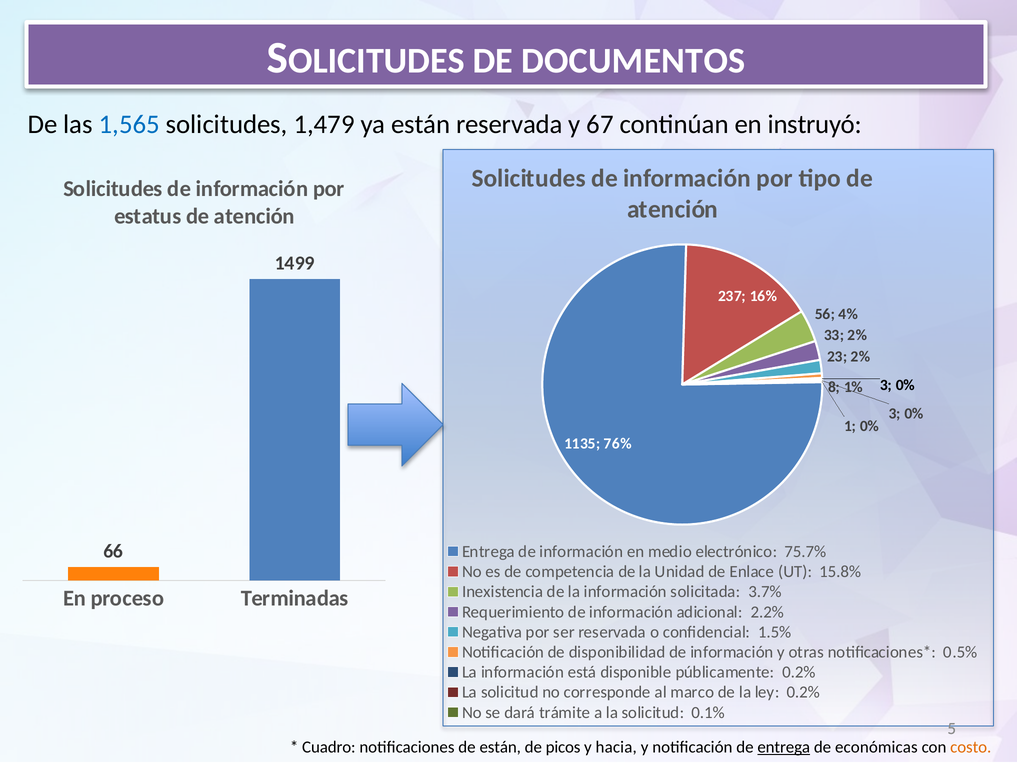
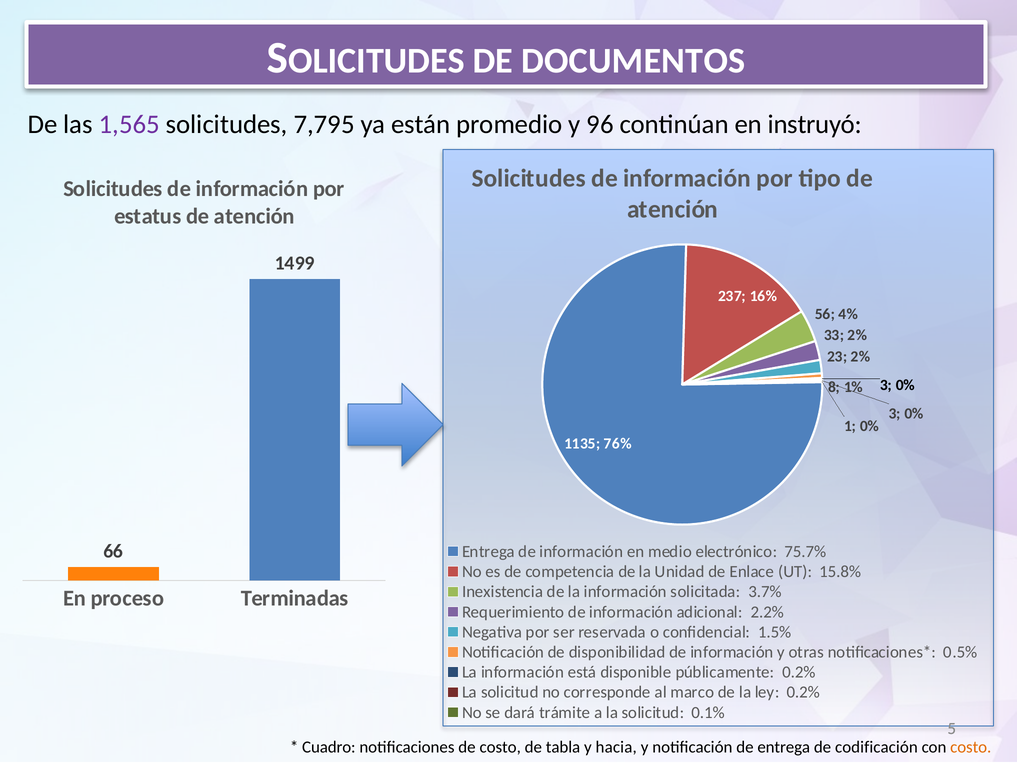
1,565 colour: blue -> purple
1,479: 1,479 -> 7,795
están reservada: reservada -> promedio
67: 67 -> 96
de están: están -> costo
picos: picos -> tabla
entrega at (784, 747) underline: present -> none
económicas: económicas -> codificación
